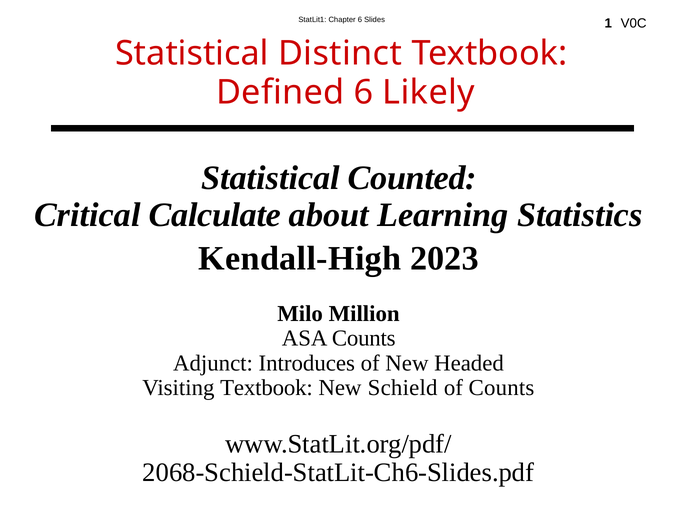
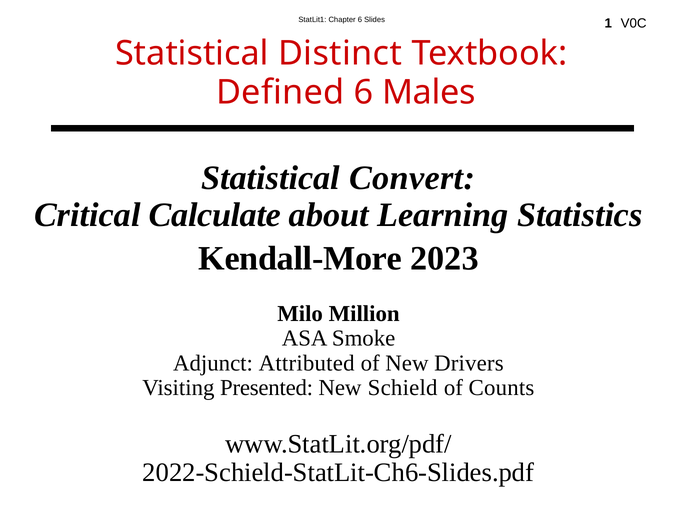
Likely: Likely -> Males
Counted: Counted -> Convert
Kendall-High: Kendall-High -> Kendall-More
ASA Counts: Counts -> Smoke
Introduces: Introduces -> Attributed
Headed: Headed -> Drivers
Visiting Textbook: Textbook -> Presented
2068-Schield-StatLit-Ch6-Slides.pdf: 2068-Schield-StatLit-Ch6-Slides.pdf -> 2022-Schield-StatLit-Ch6-Slides.pdf
